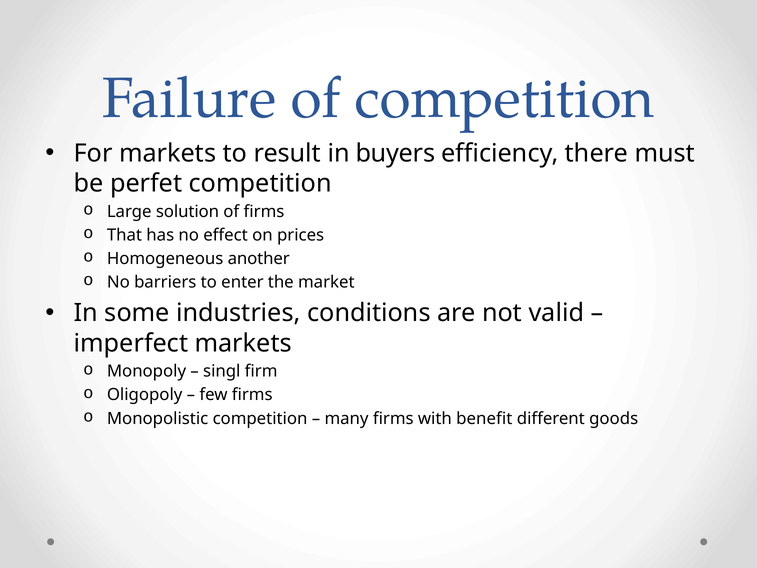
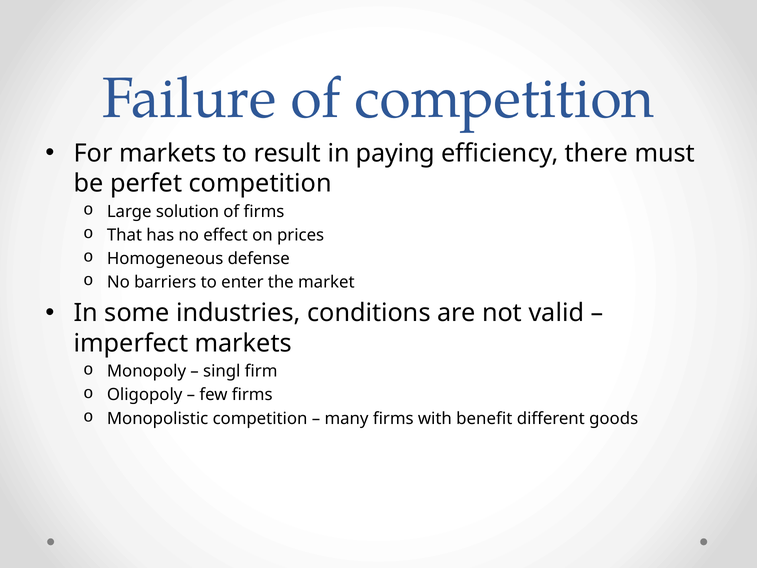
buyers: buyers -> paying
another: another -> defense
